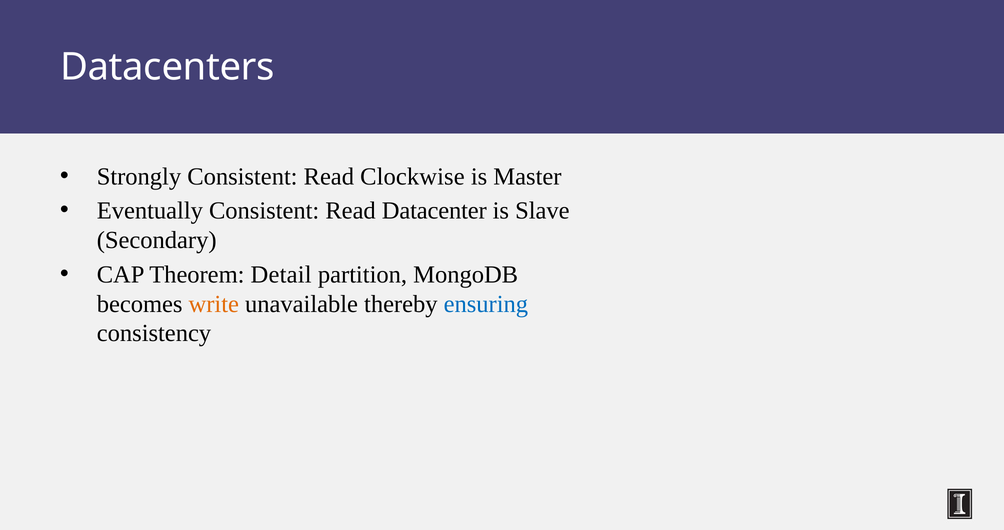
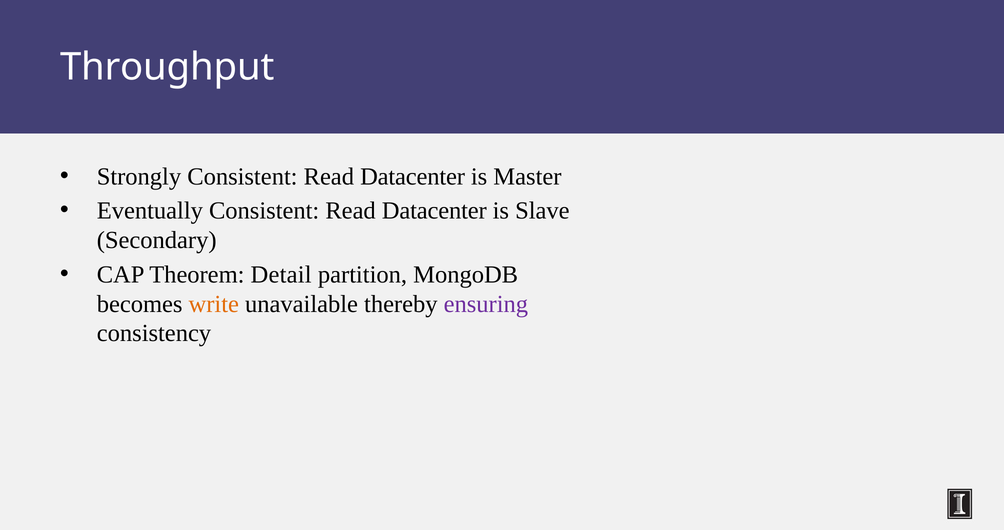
Datacenters: Datacenters -> Throughput
Strongly Consistent Read Clockwise: Clockwise -> Datacenter
ensuring colour: blue -> purple
